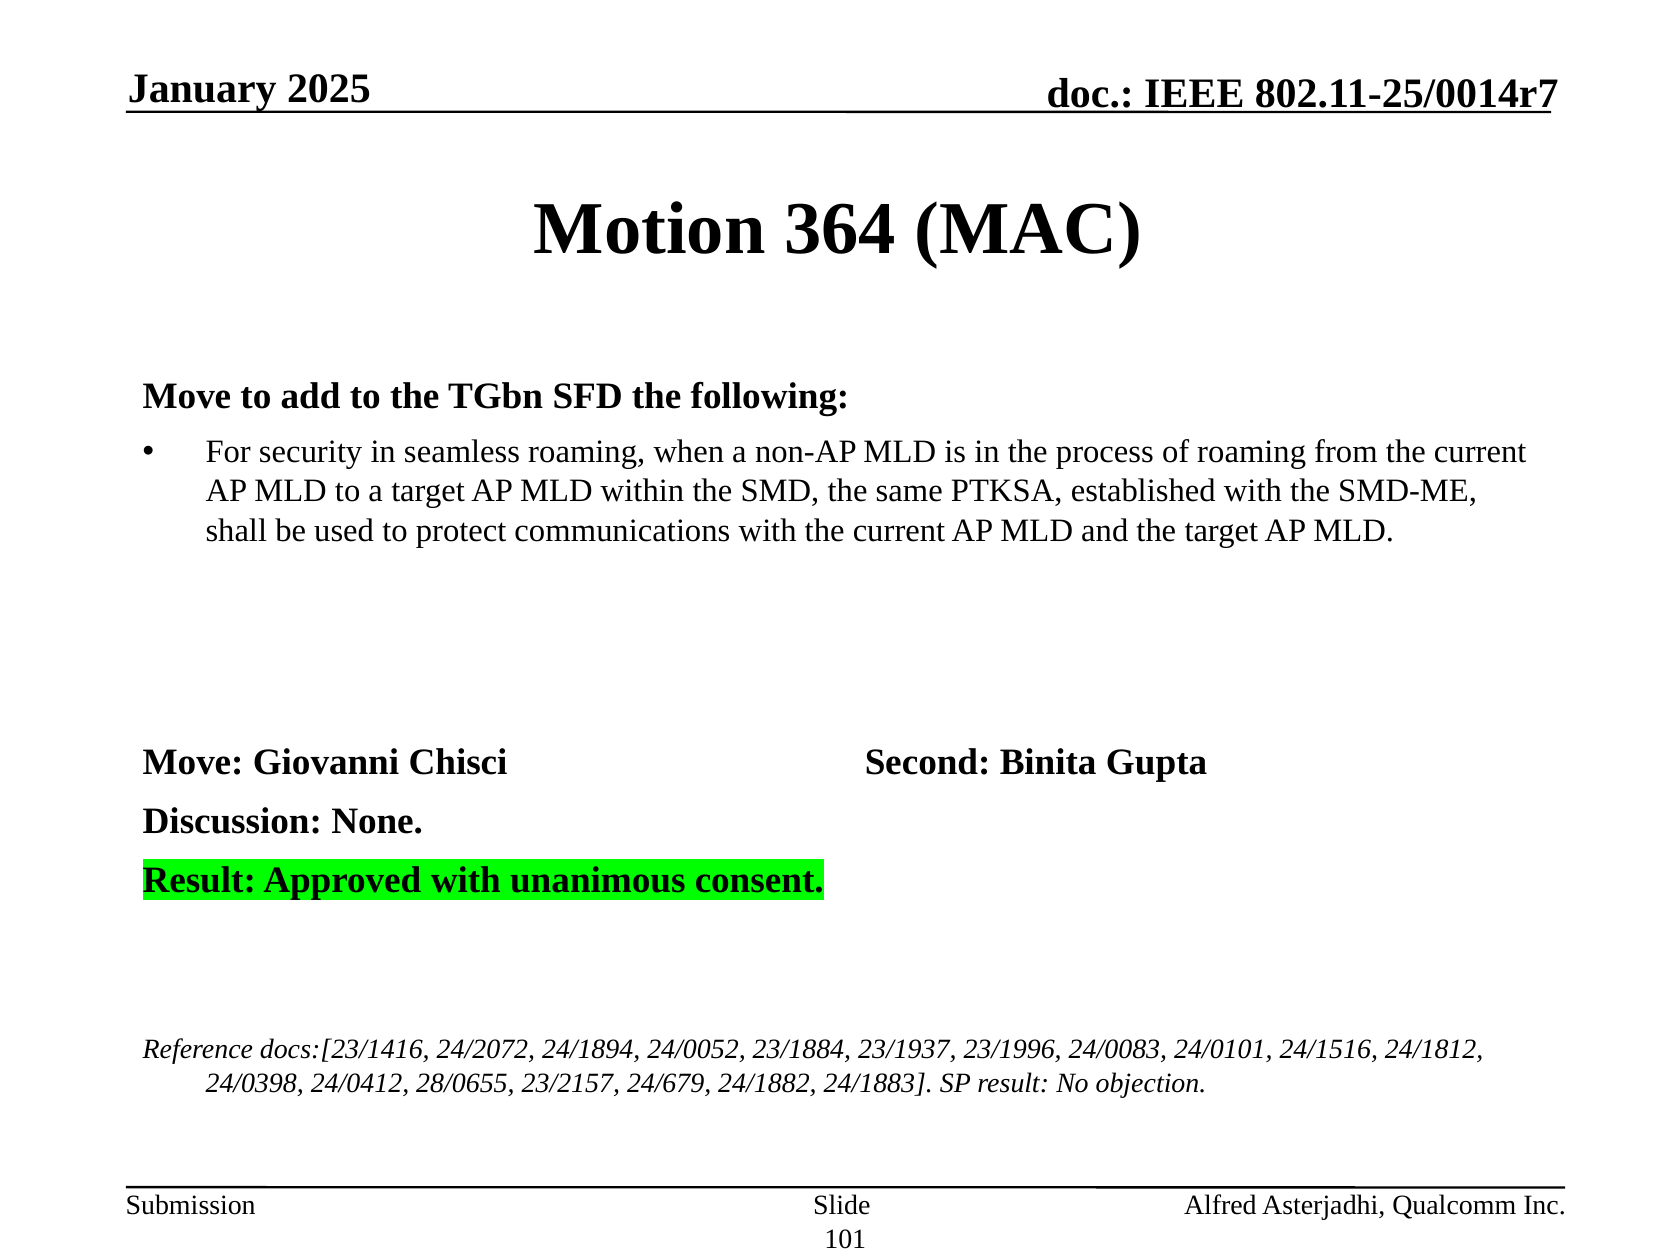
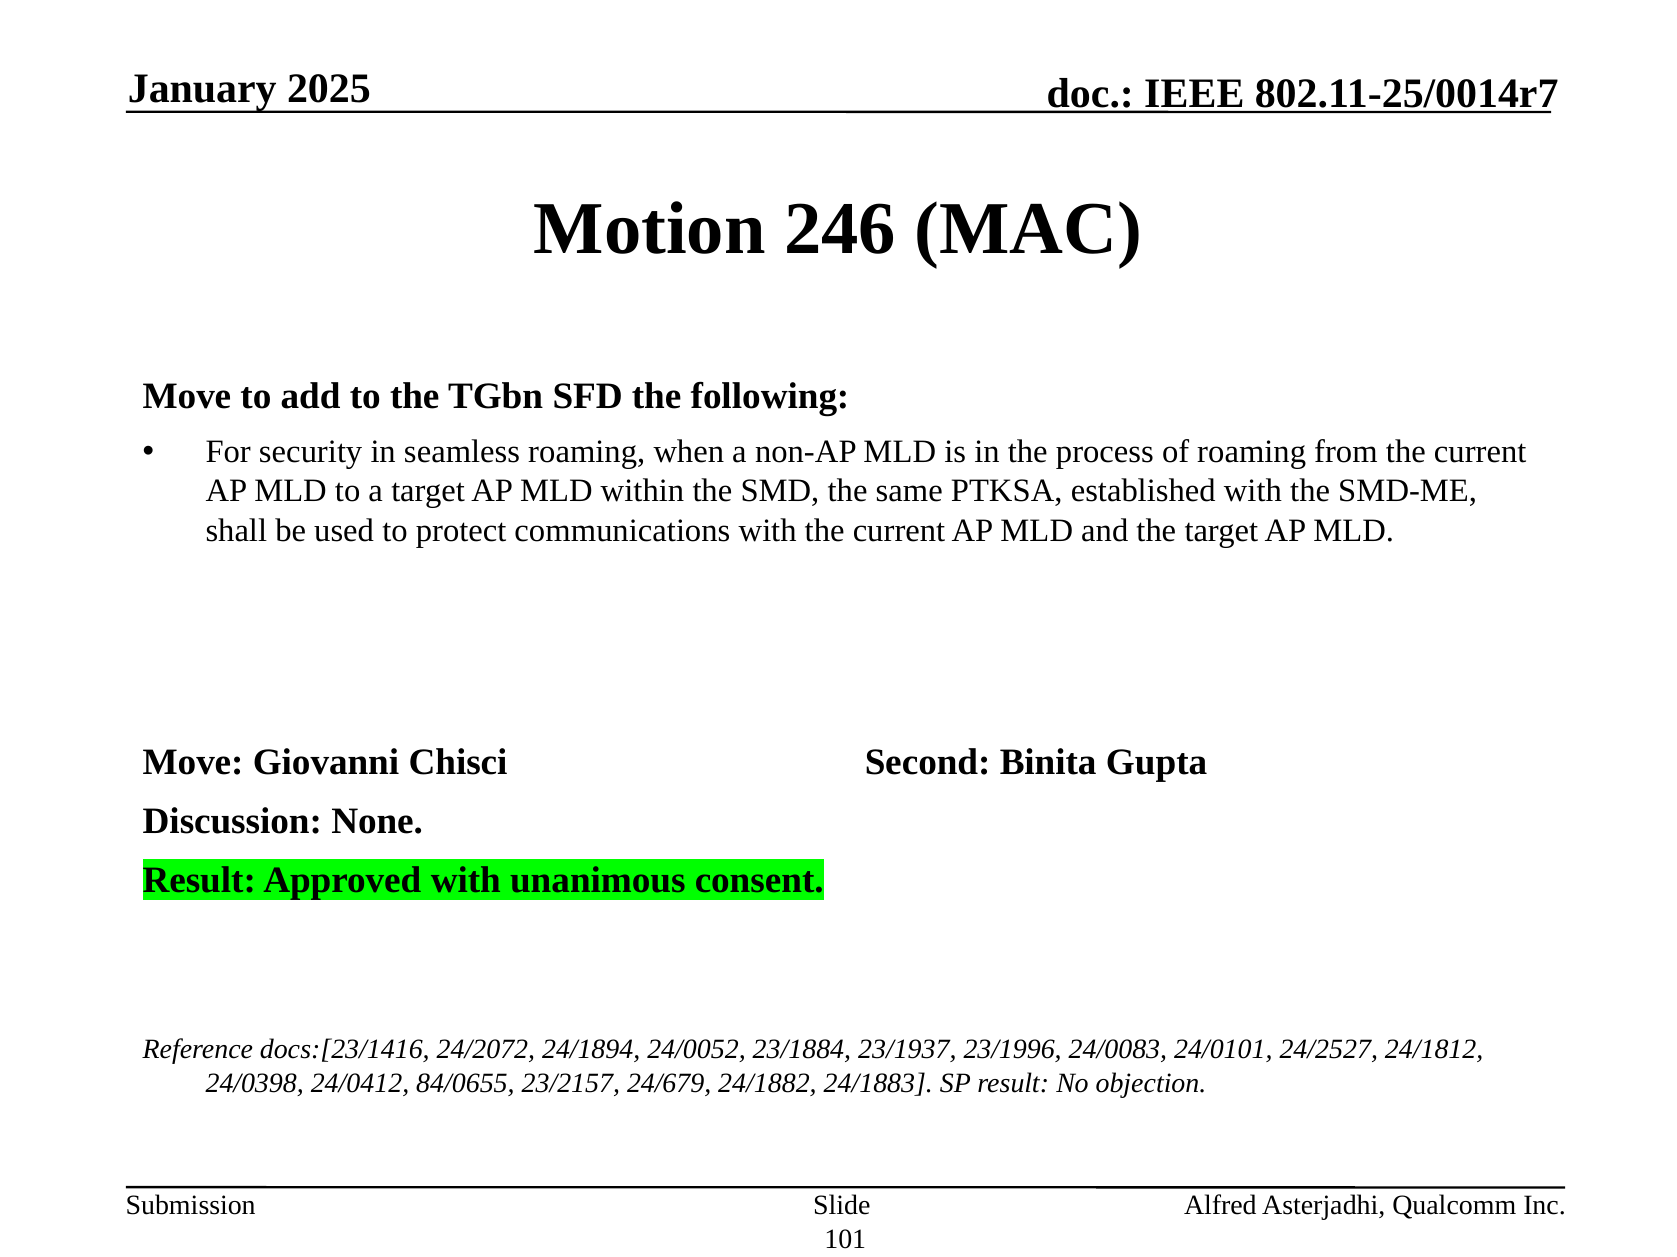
364: 364 -> 246
24/1516: 24/1516 -> 24/2527
28/0655: 28/0655 -> 84/0655
